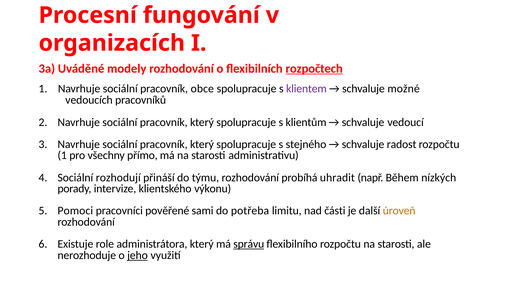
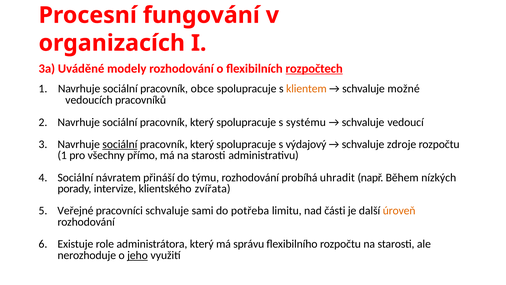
klientem colour: purple -> orange
klientům: klientům -> systému
sociální at (120, 144) underline: none -> present
stejného: stejného -> výdajový
radost: radost -> zdroje
rozhodují: rozhodují -> návratem
výkonu: výkonu -> zvířata
Pomoci: Pomoci -> Veřejné
pracovníci pověřené: pověřené -> schvaluje
správu underline: present -> none
